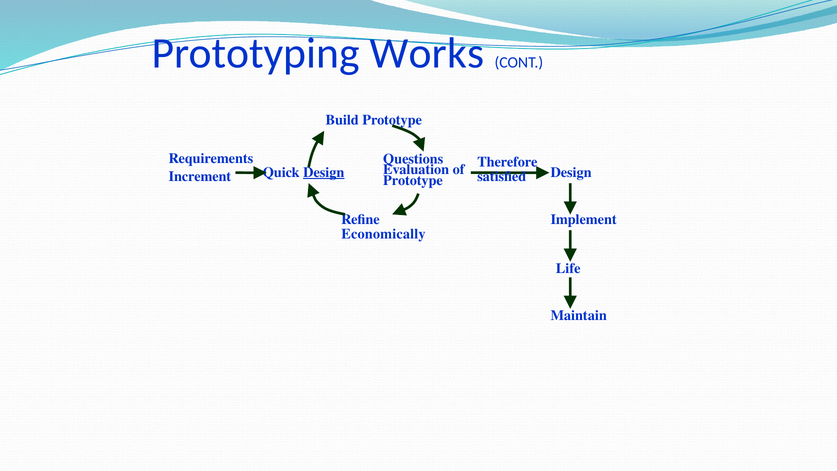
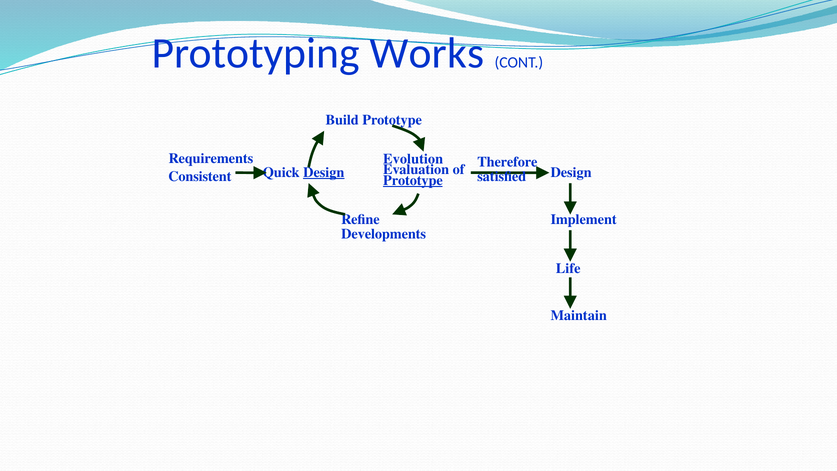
Questions: Questions -> Evolution
Increment: Increment -> Consistent
Prototype at (413, 180) underline: none -> present
Economically: Economically -> Developments
